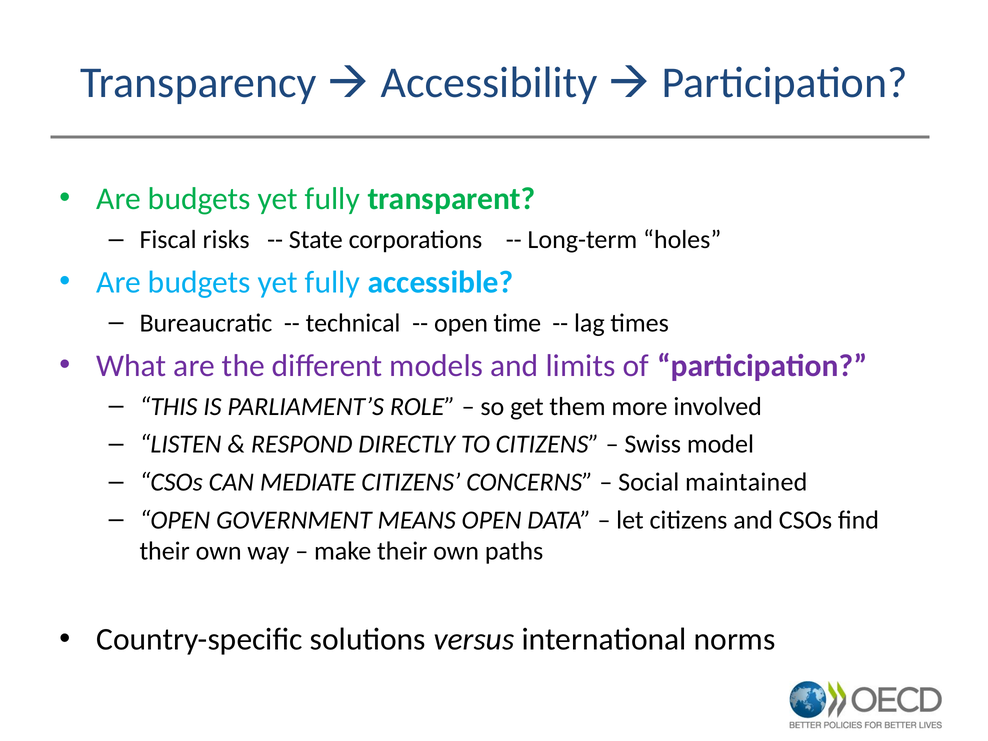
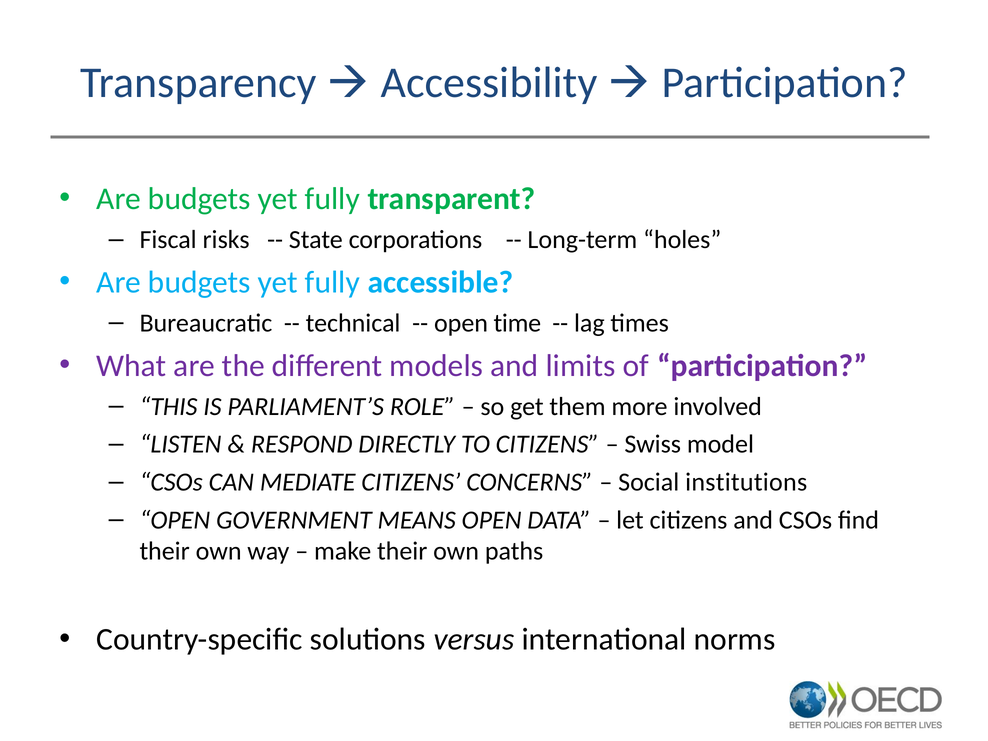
maintained: maintained -> institutions
